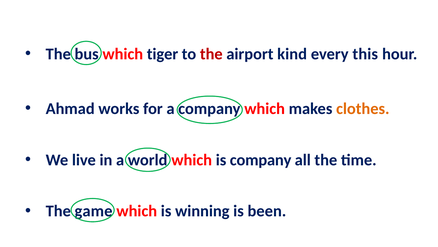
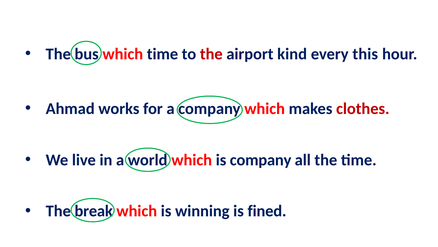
which tiger: tiger -> time
clothes colour: orange -> red
game: game -> break
been: been -> fined
